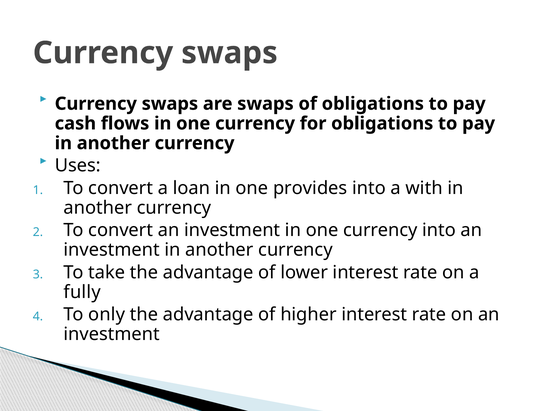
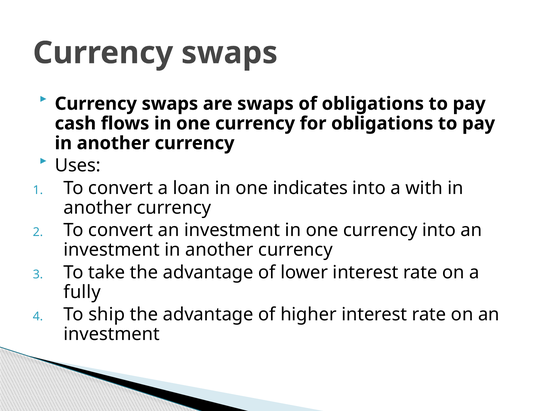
provides: provides -> indicates
only: only -> ship
